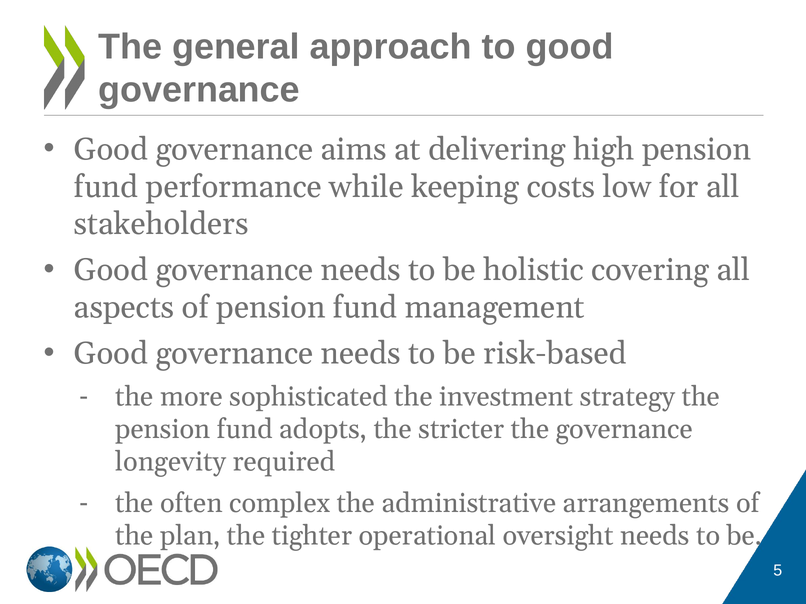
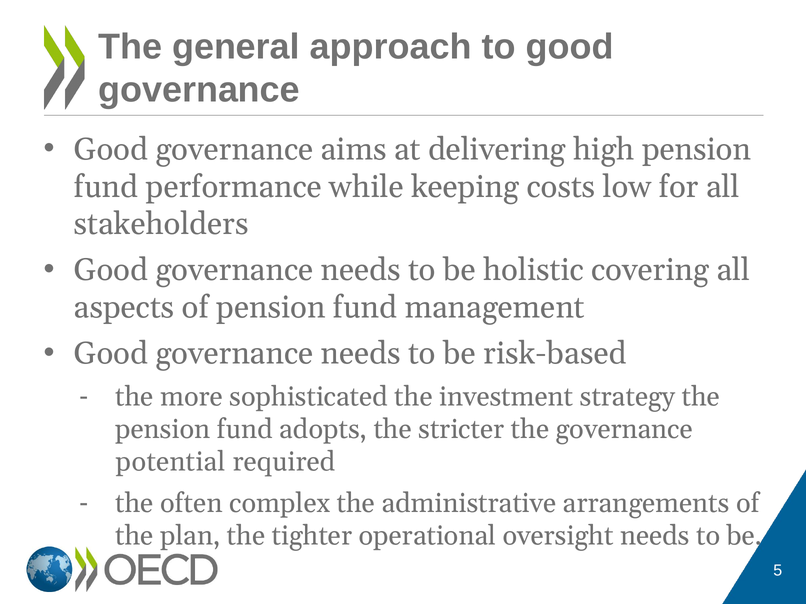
longevity: longevity -> potential
